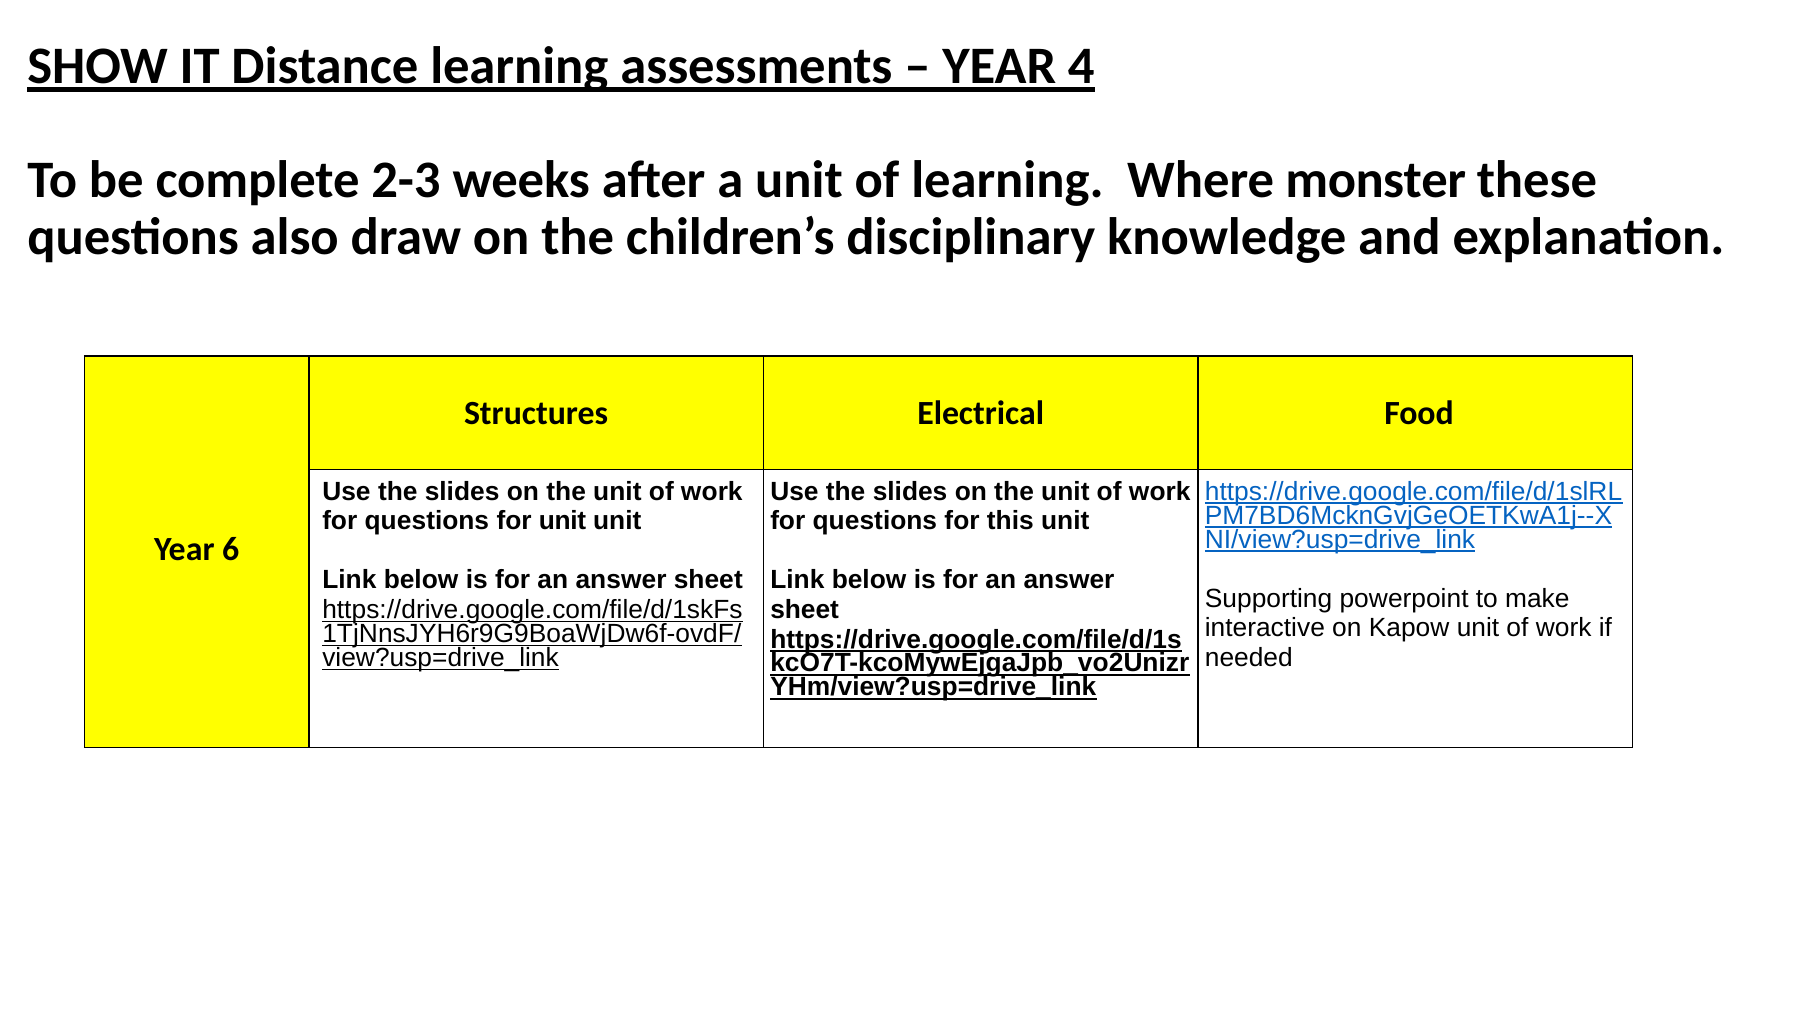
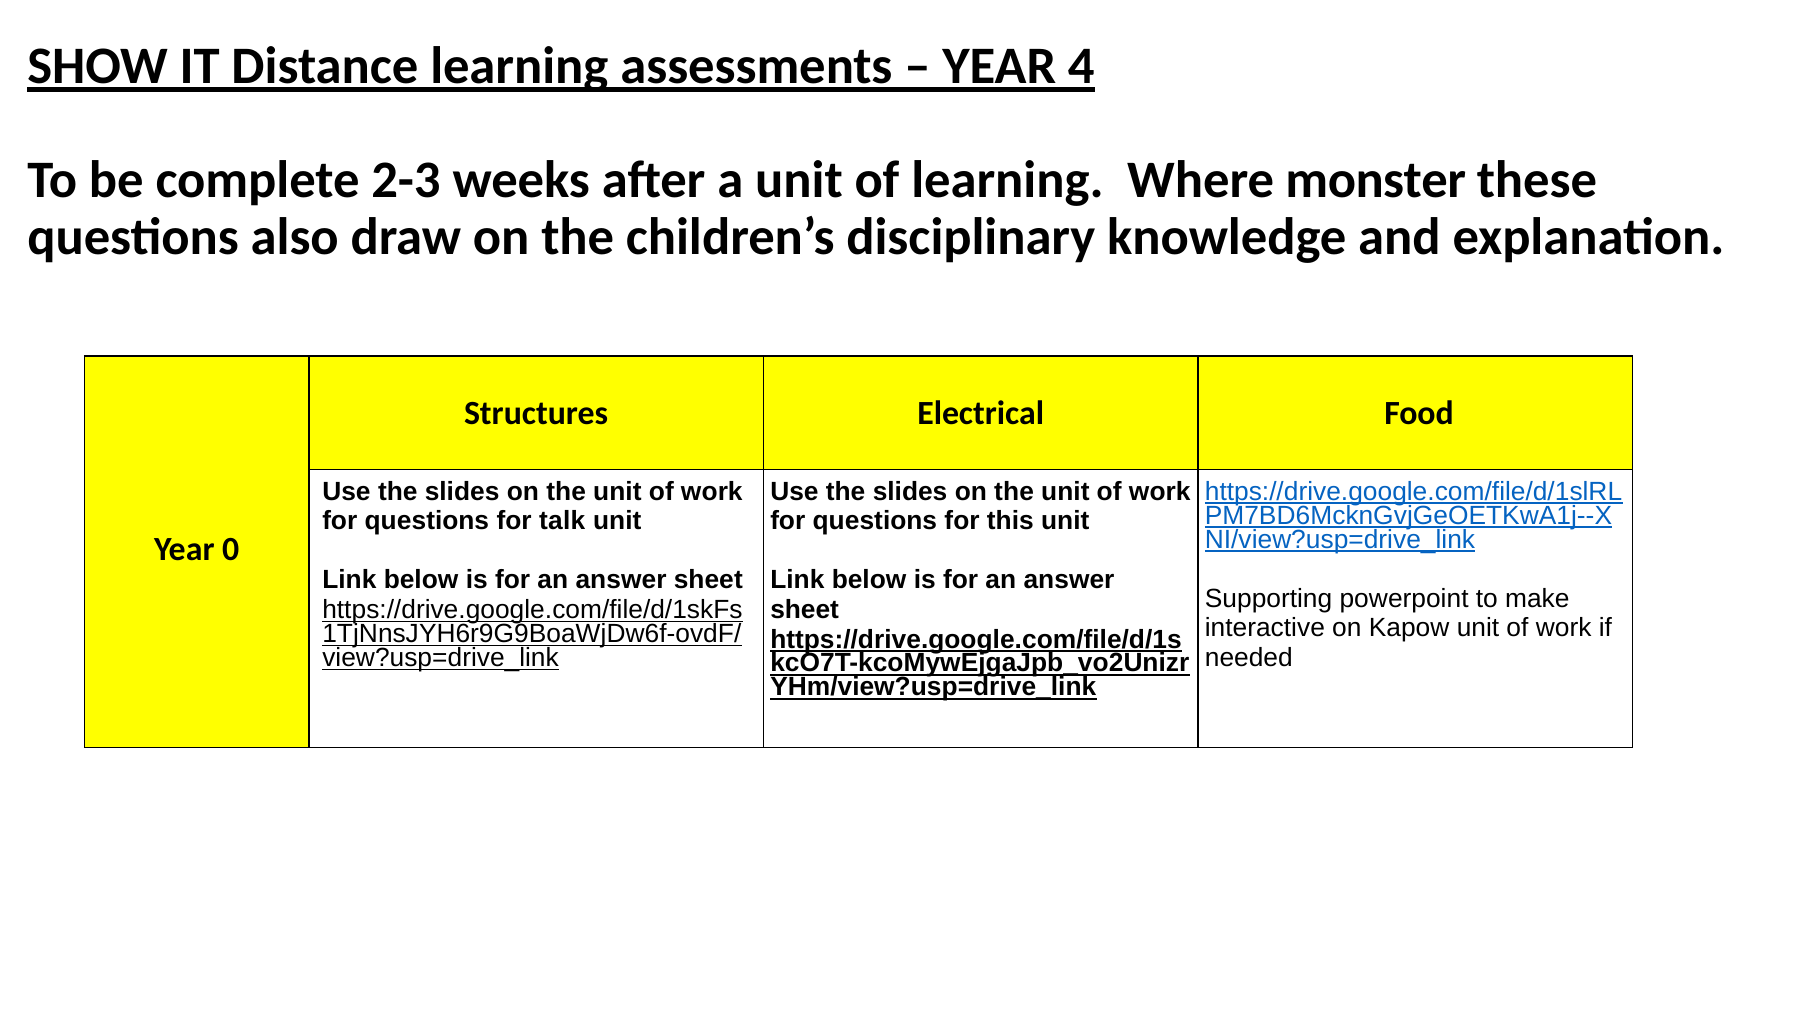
for unit: unit -> talk
6: 6 -> 0
